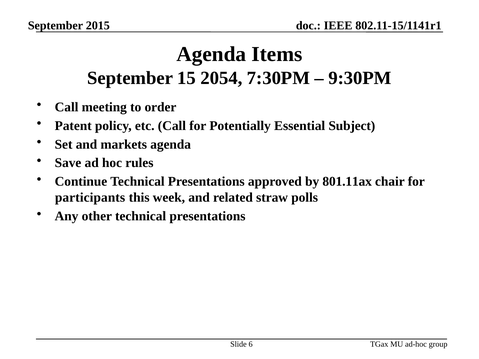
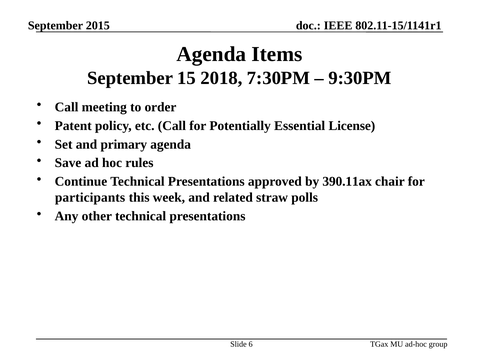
2054: 2054 -> 2018
Subject: Subject -> License
markets: markets -> primary
801.11ax: 801.11ax -> 390.11ax
